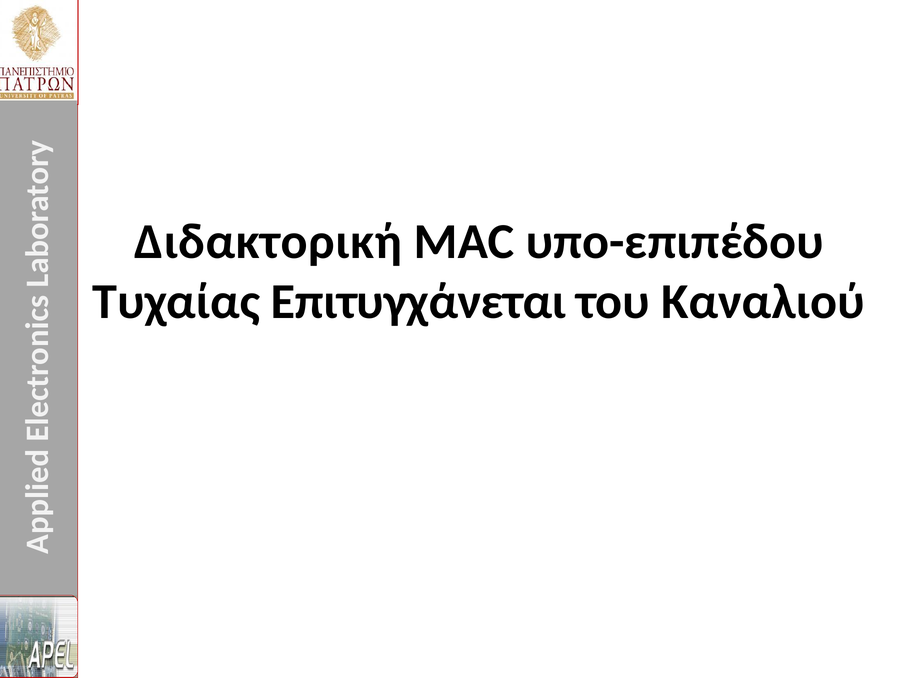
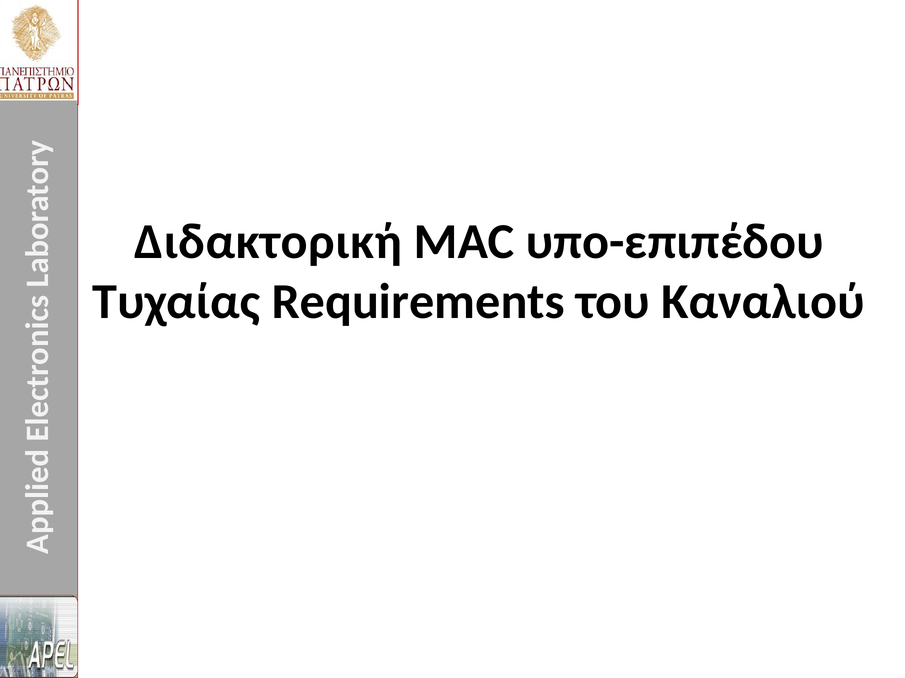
Επιτυγχάνεται: Επιτυγχάνεται -> Requirements
